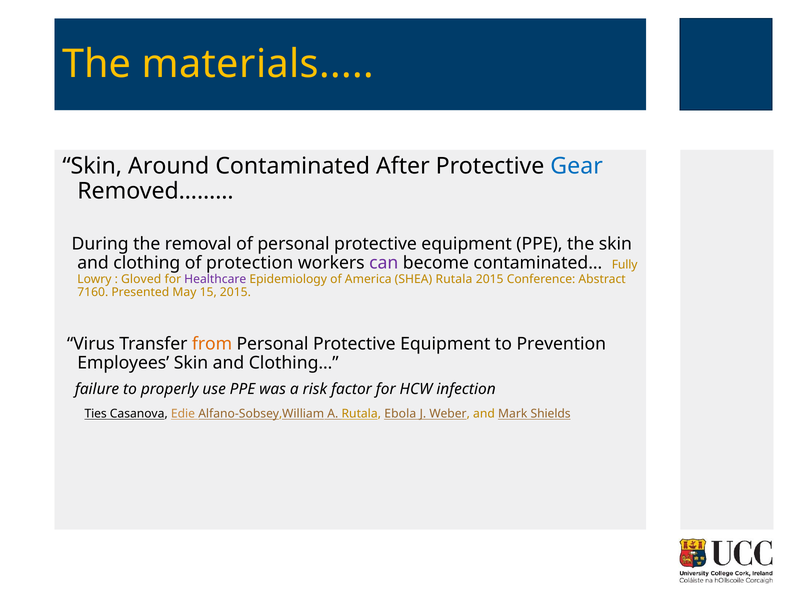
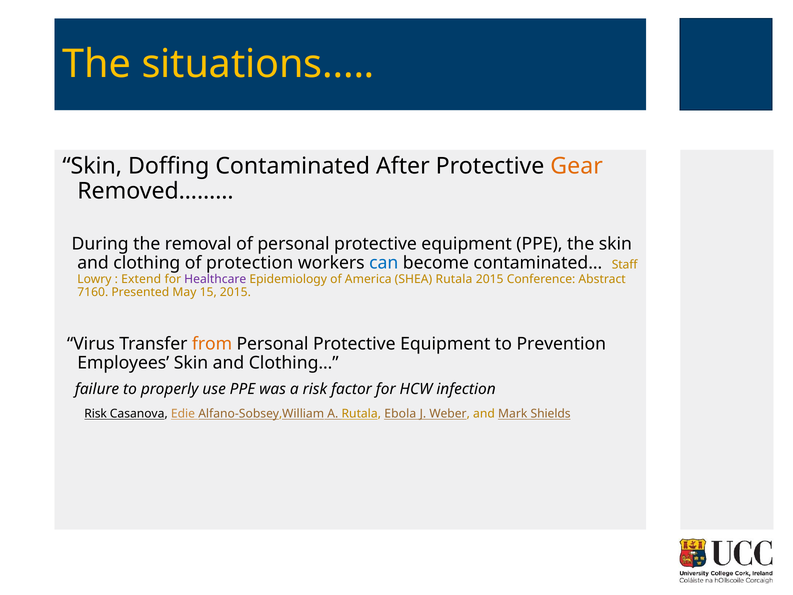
materials: materials -> situations
Around: Around -> Doffing
Gear colour: blue -> orange
can colour: purple -> blue
Fully: Fully -> Staff
Gloved: Gloved -> Extend
Ties at (96, 413): Ties -> Risk
